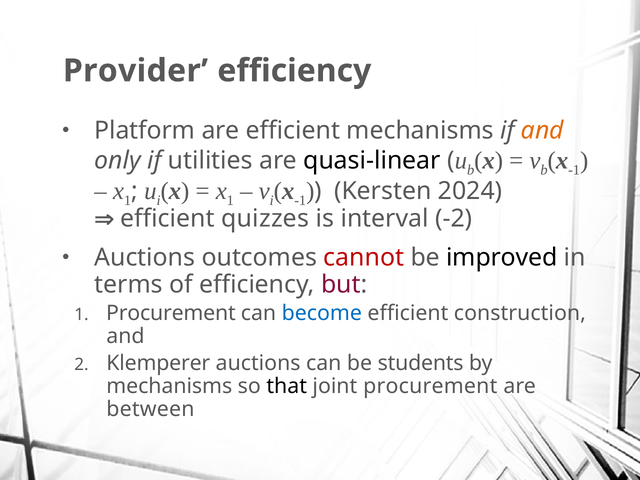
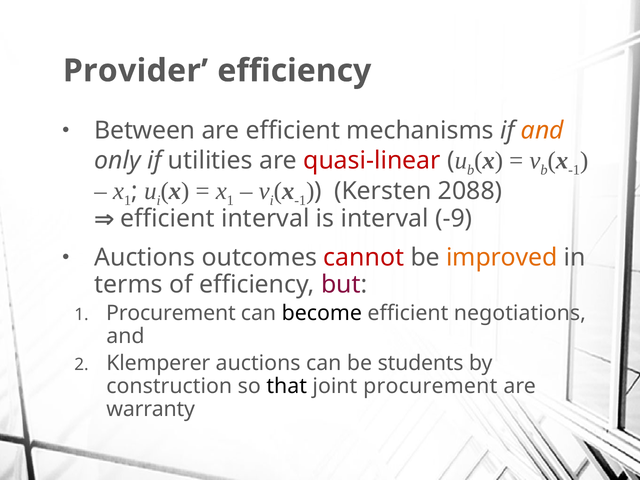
Platform: Platform -> Between
quasi-linear colour: black -> red
2024: 2024 -> 2088
efficient quizzes: quizzes -> interval
-2: -2 -> -9
improved colour: black -> orange
become colour: blue -> black
construction: construction -> negotiations
mechanisms at (169, 386): mechanisms -> construction
between: between -> warranty
